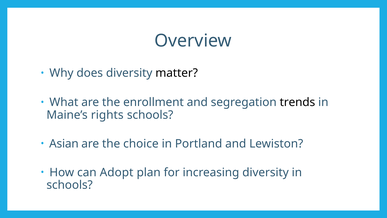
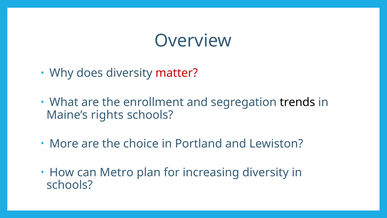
matter colour: black -> red
Asian: Asian -> More
Adopt: Adopt -> Metro
